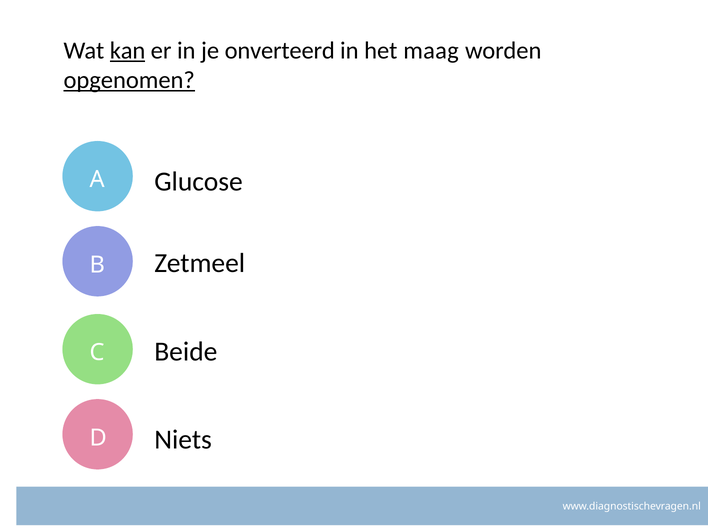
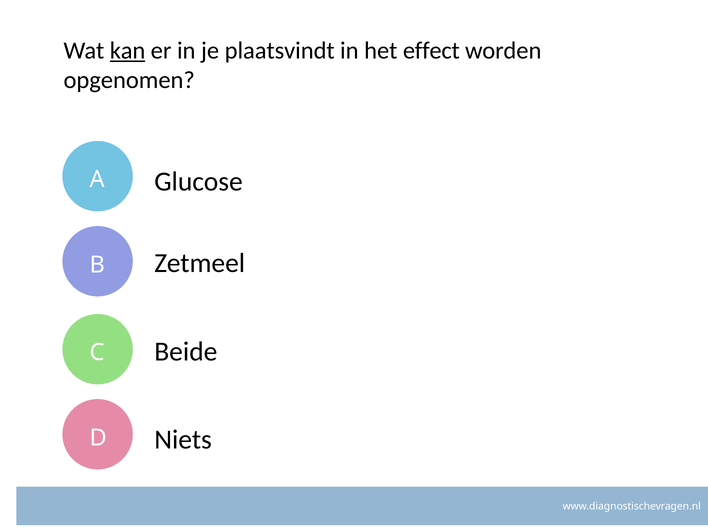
onverteerd: onverteerd -> plaatsvindt
maag: maag -> effect
opgenomen underline: present -> none
